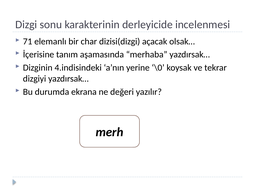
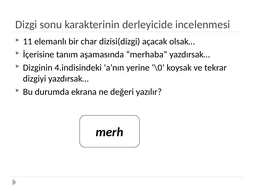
71: 71 -> 11
